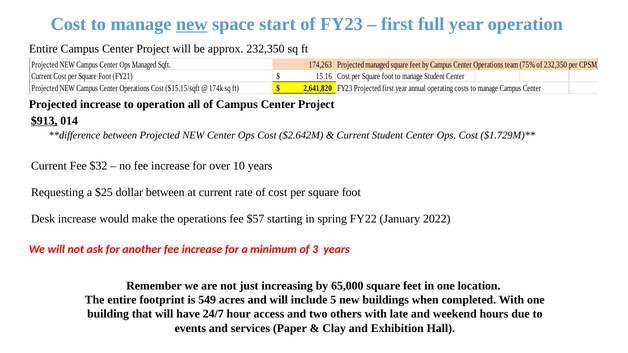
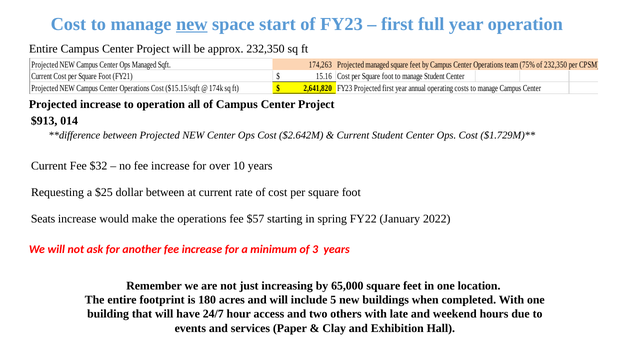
$913 underline: present -> none
Desk: Desk -> Seats
549: 549 -> 180
